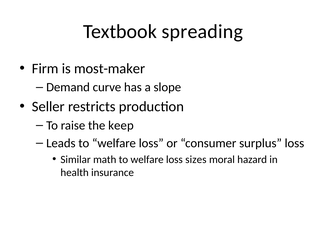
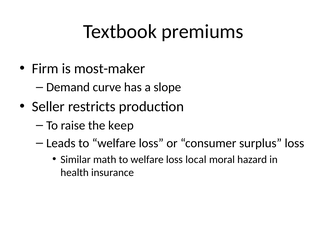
spreading: spreading -> premiums
sizes: sizes -> local
